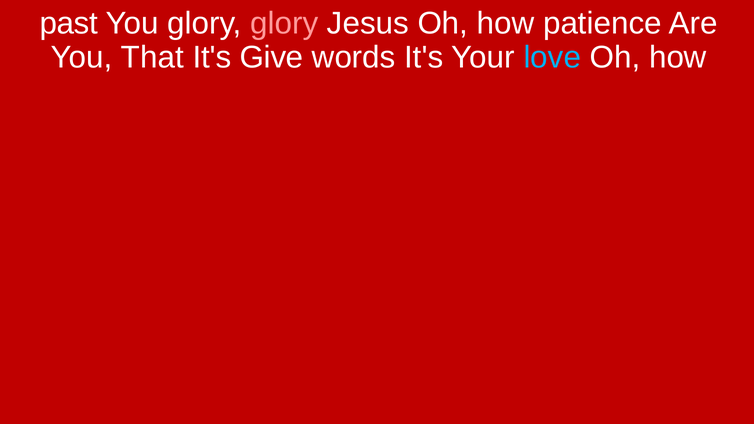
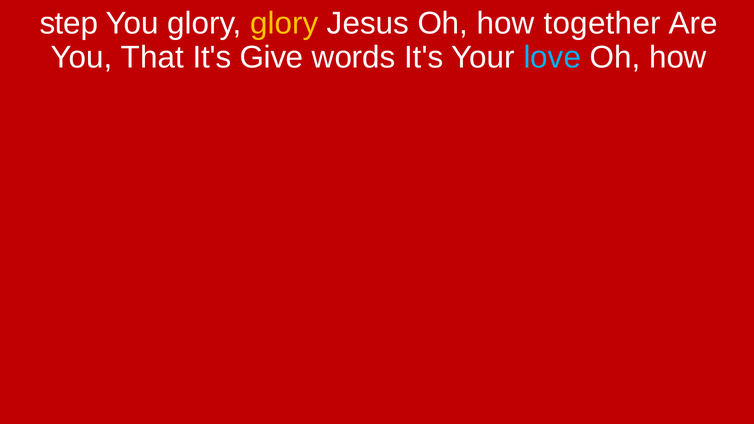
past: past -> step
glory at (284, 23) colour: pink -> yellow
patience: patience -> together
